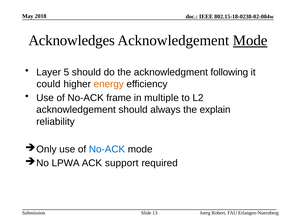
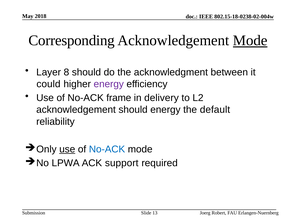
Acknowledges: Acknowledges -> Corresponding
5: 5 -> 8
following: following -> between
energy at (109, 84) colour: orange -> purple
multiple: multiple -> delivery
should always: always -> energy
explain: explain -> default
use at (67, 149) underline: none -> present
